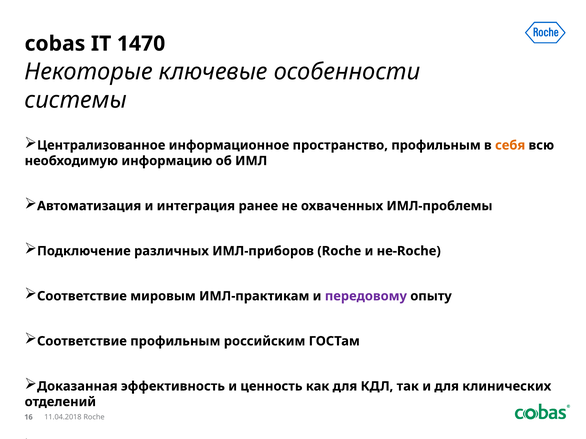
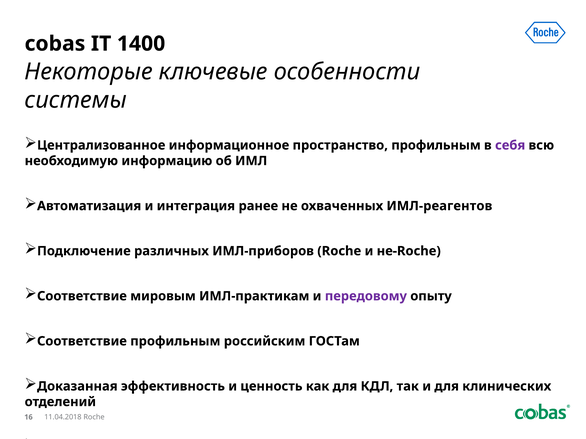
1470: 1470 -> 1400
себя colour: orange -> purple
ИМЛ-проблемы: ИМЛ-проблемы -> ИМЛ-реагентов
